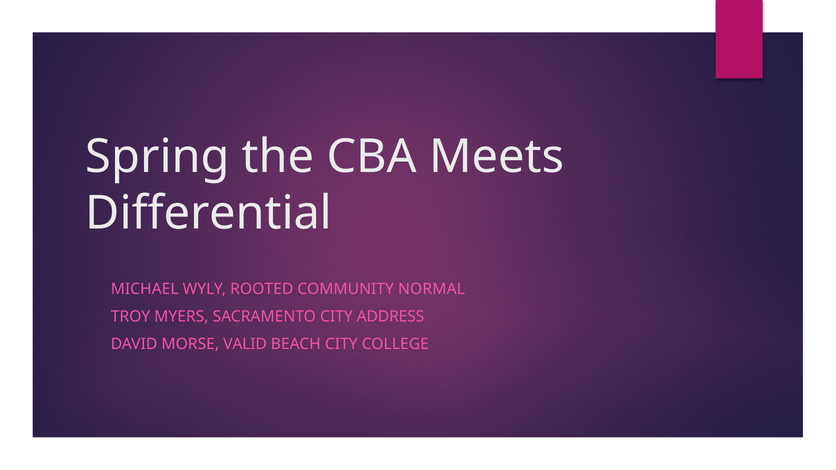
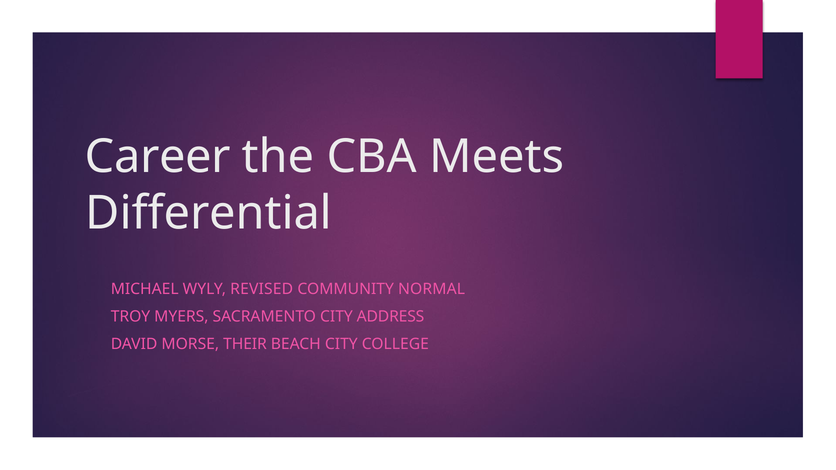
Spring: Spring -> Career
ROOTED: ROOTED -> REVISED
VALID: VALID -> THEIR
